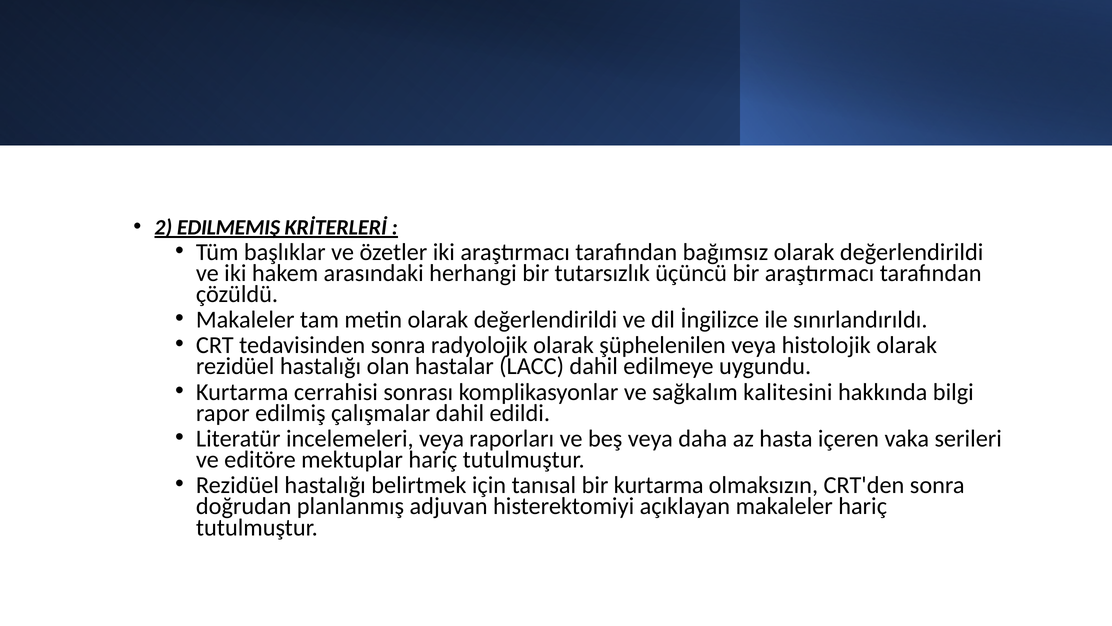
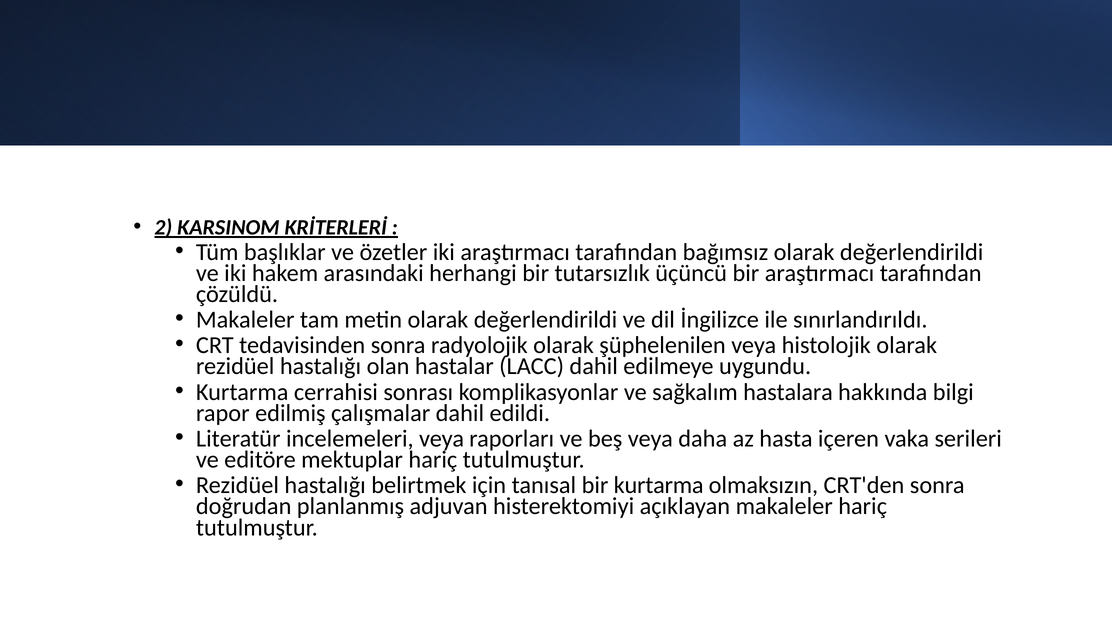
EDILMEMIŞ: EDILMEMIŞ -> KARSINOM
kalitesini: kalitesini -> hastalara
